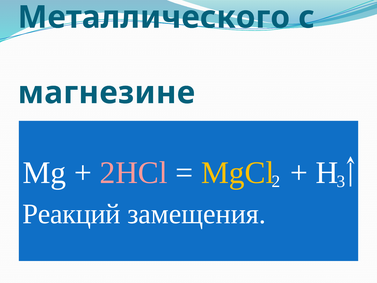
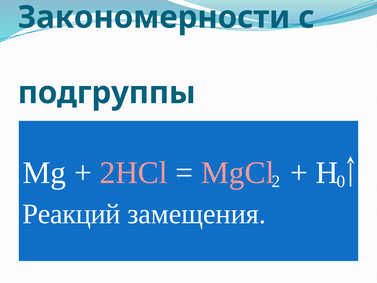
Металлического: Металлического -> Закономерности
магнезине: магнезине -> подгруппы
MgCl colour: yellow -> pink
3: 3 -> 0
